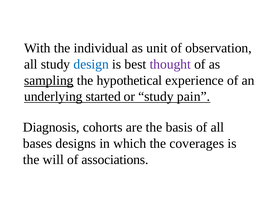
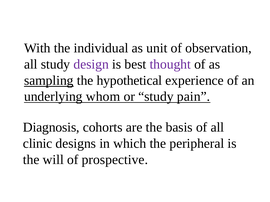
design colour: blue -> purple
started: started -> whom
bases: bases -> clinic
coverages: coverages -> peripheral
associations: associations -> prospective
